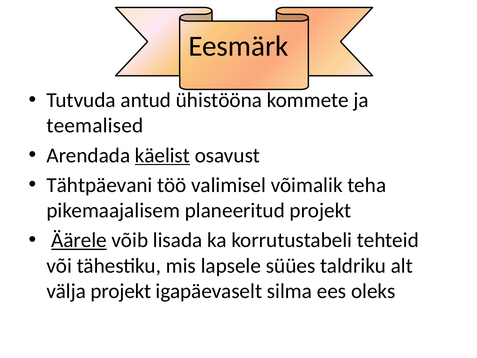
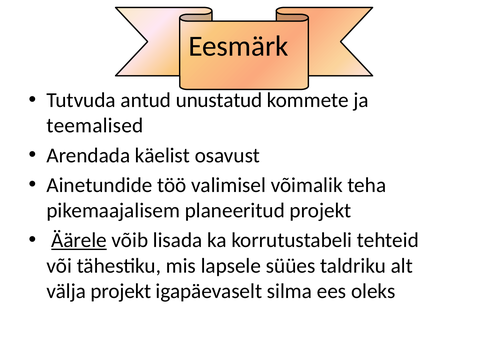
ühistööna: ühistööna -> unustatud
käelist underline: present -> none
Tähtpäevani: Tähtpäevani -> Ainetundide
